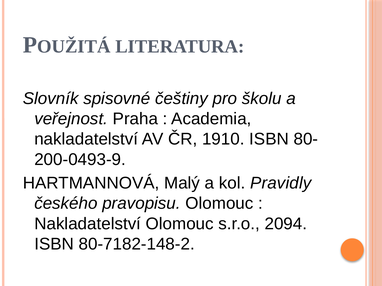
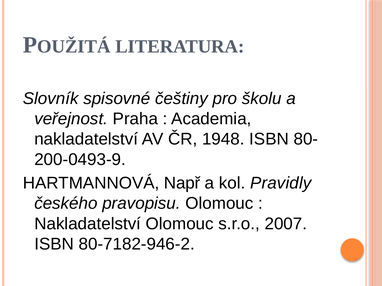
1910: 1910 -> 1948
Malý: Malý -> Např
2094: 2094 -> 2007
80-7182-148-2: 80-7182-148-2 -> 80-7182-946-2
